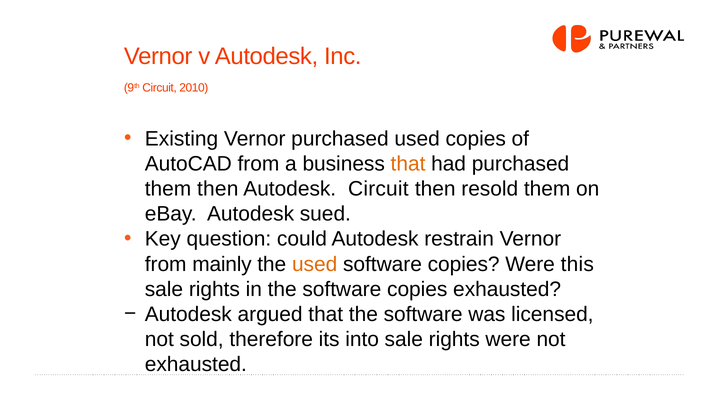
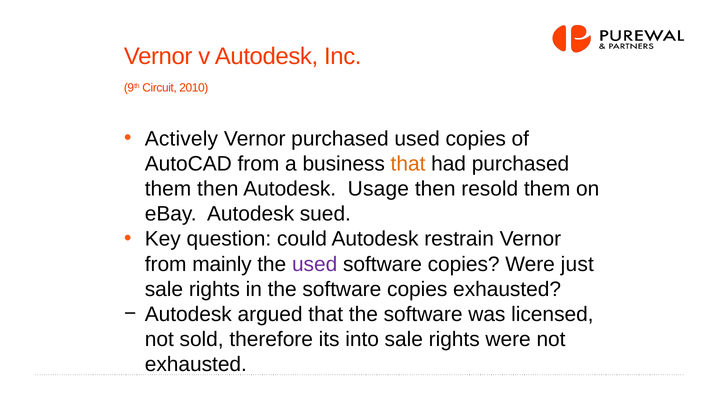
Existing: Existing -> Actively
Autodesk Circuit: Circuit -> Usage
used at (315, 264) colour: orange -> purple
this: this -> just
